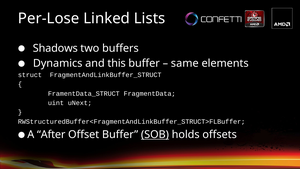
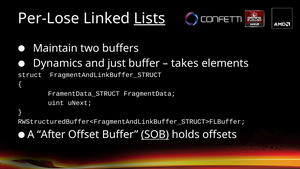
Lists underline: none -> present
Shadows: Shadows -> Maintain
this: this -> just
same: same -> takes
